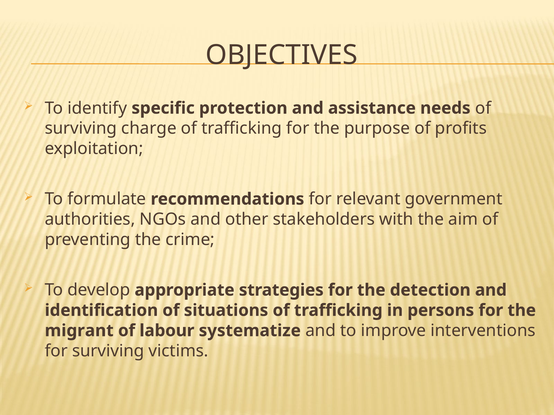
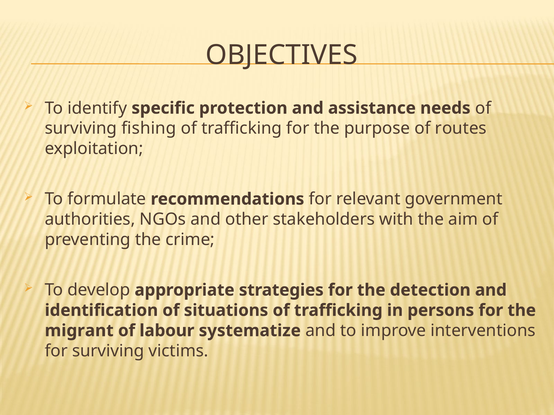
charge: charge -> fishing
profits: profits -> routes
